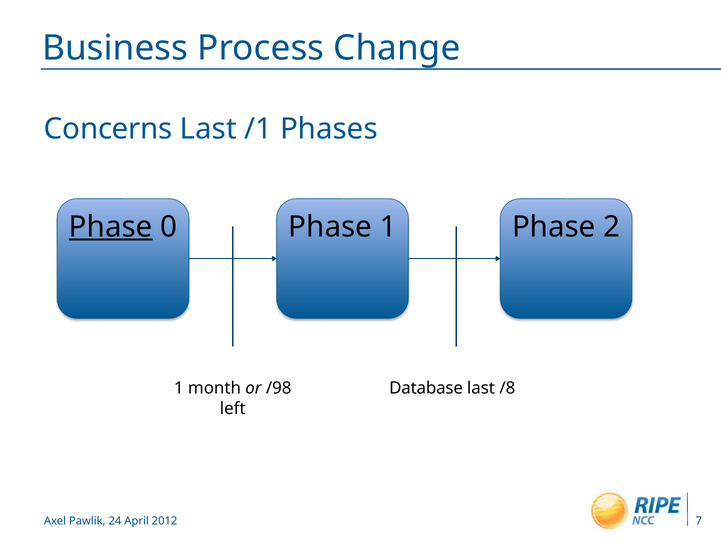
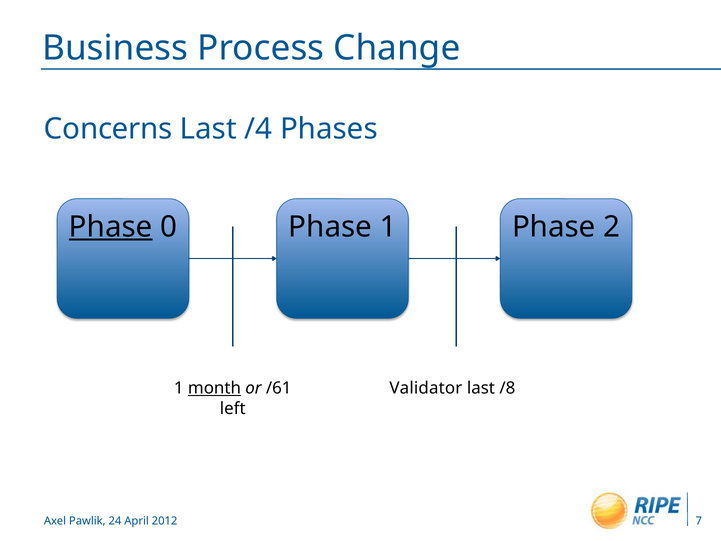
/1: /1 -> /4
month underline: none -> present
/98: /98 -> /61
Database: Database -> Validator
